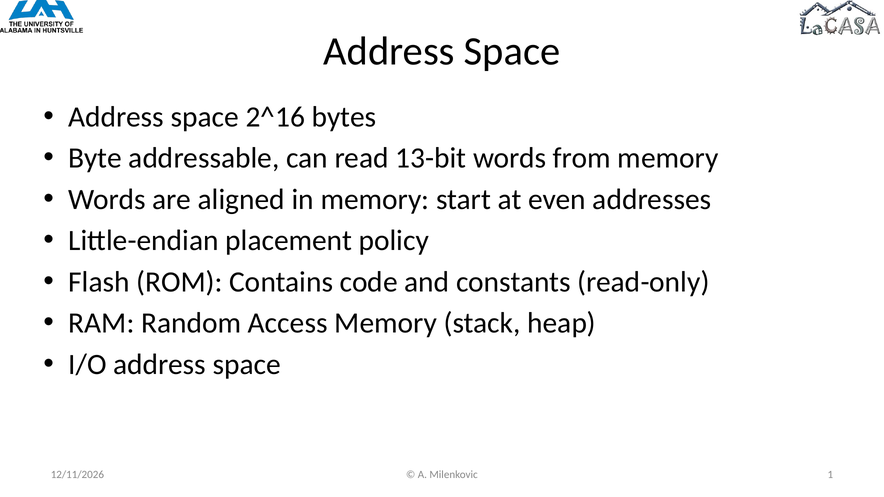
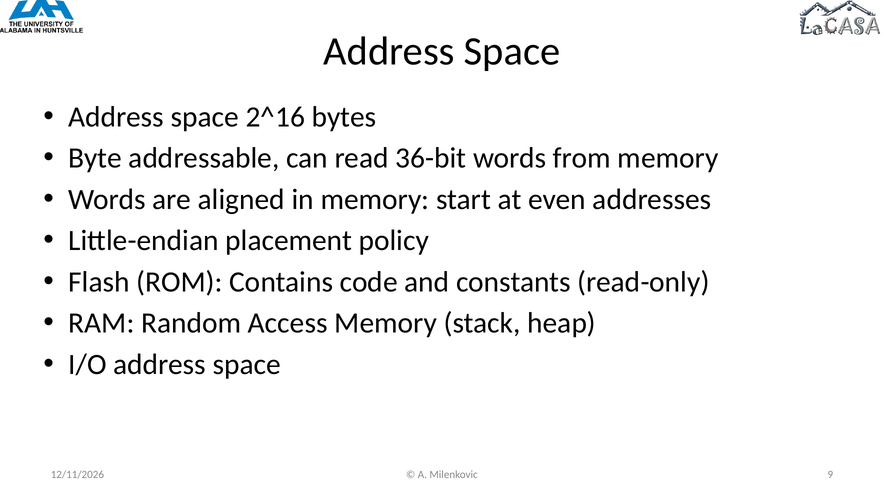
13-bit: 13-bit -> 36-bit
1: 1 -> 9
